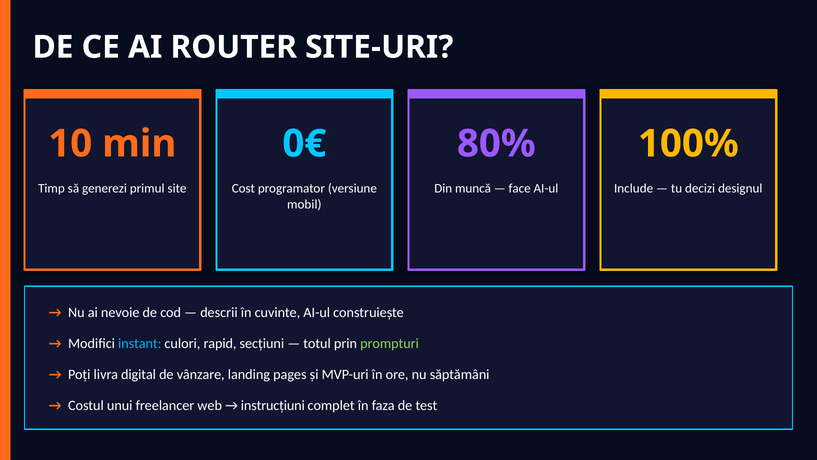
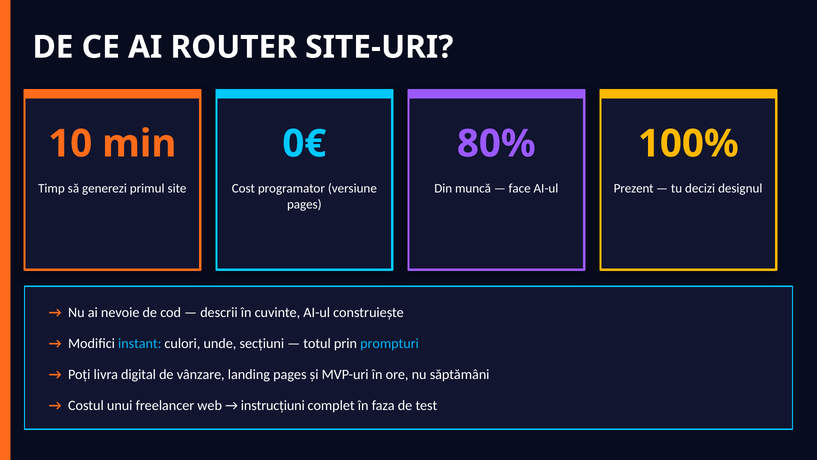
Include: Include -> Prezent
mobil at (304, 204): mobil -> pages
rapid: rapid -> unde
prompturi colour: light green -> light blue
